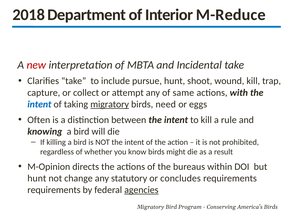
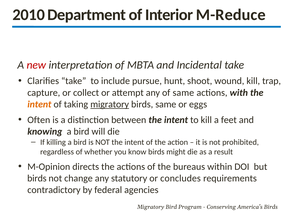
2018: 2018 -> 2010
intent at (39, 105) colour: blue -> orange
birds need: need -> same
rule: rule -> feet
hunt at (37, 179): hunt -> birds
requirements at (54, 191): requirements -> contradictory
agencies underline: present -> none
